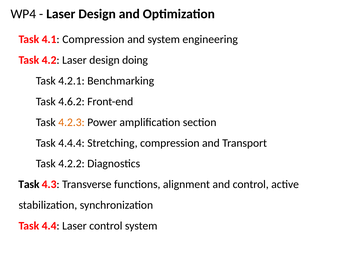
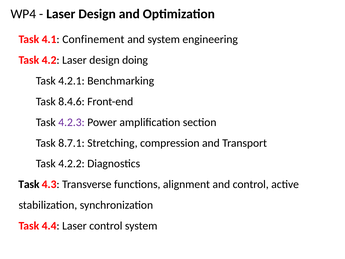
4.1 Compression: Compression -> Confinement
4.6.2: 4.6.2 -> 8.4.6
4.2.3 colour: orange -> purple
4.4.4: 4.4.4 -> 8.7.1
